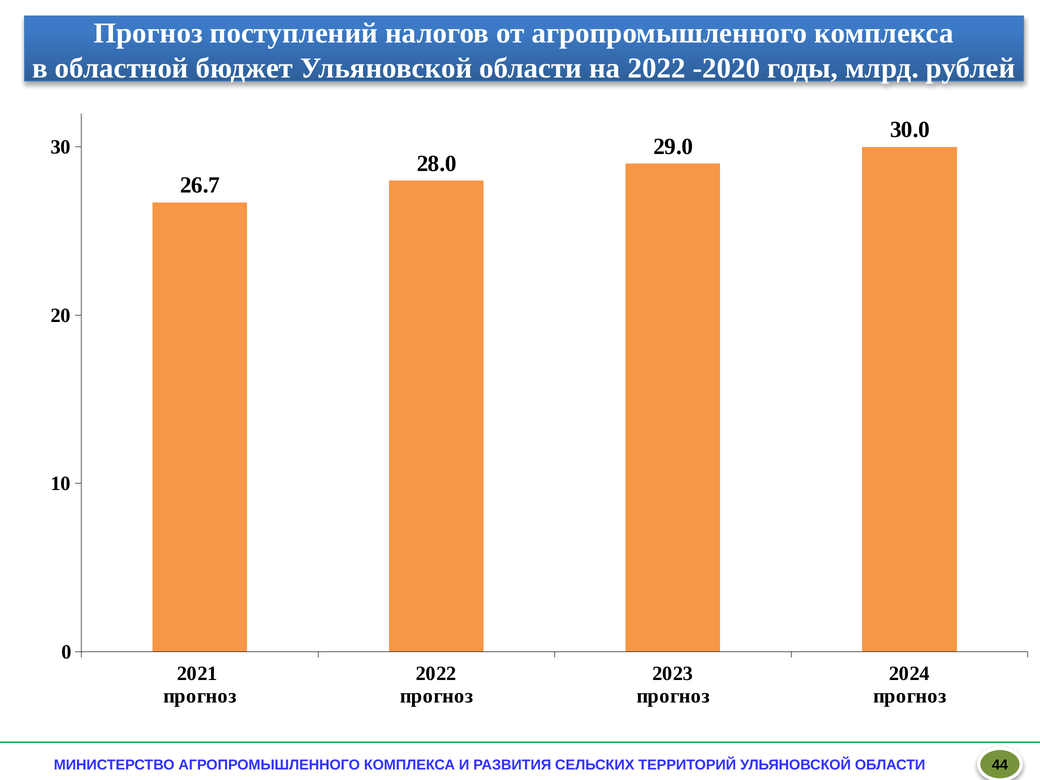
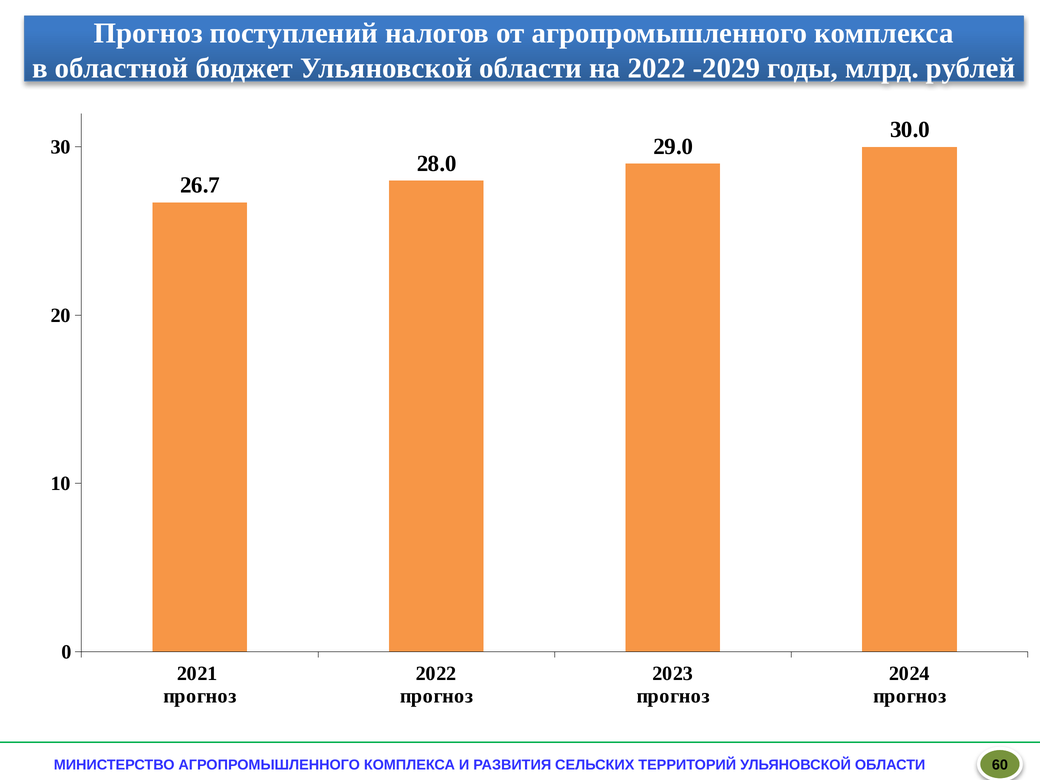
-2020: -2020 -> -2029
44: 44 -> 60
